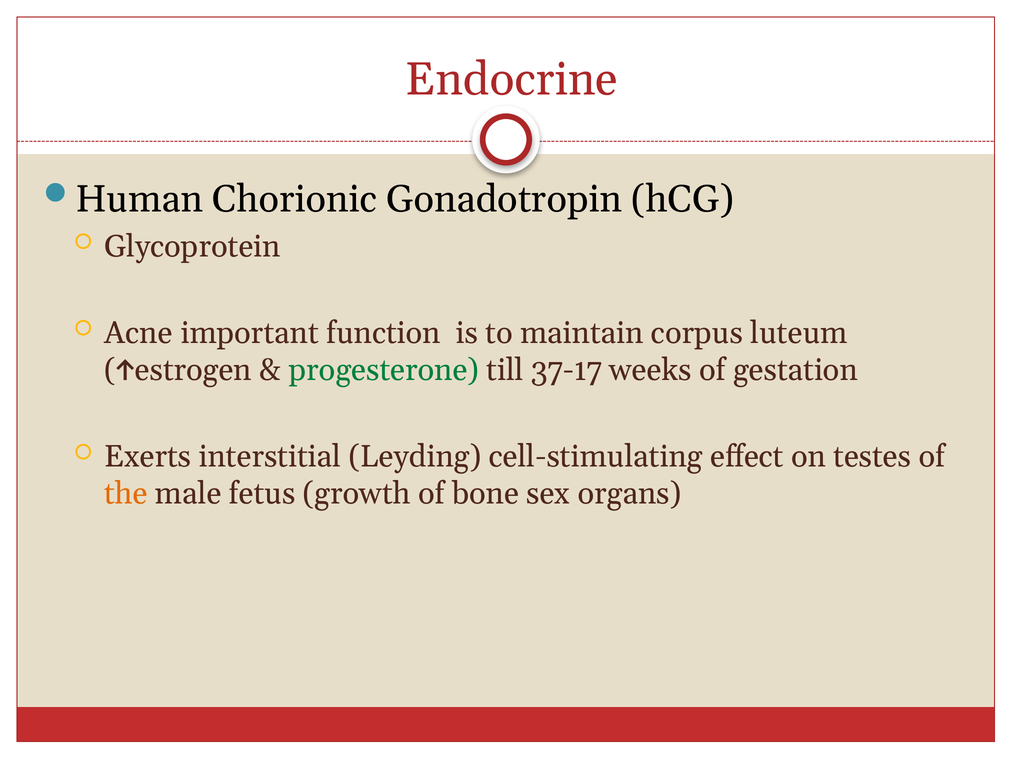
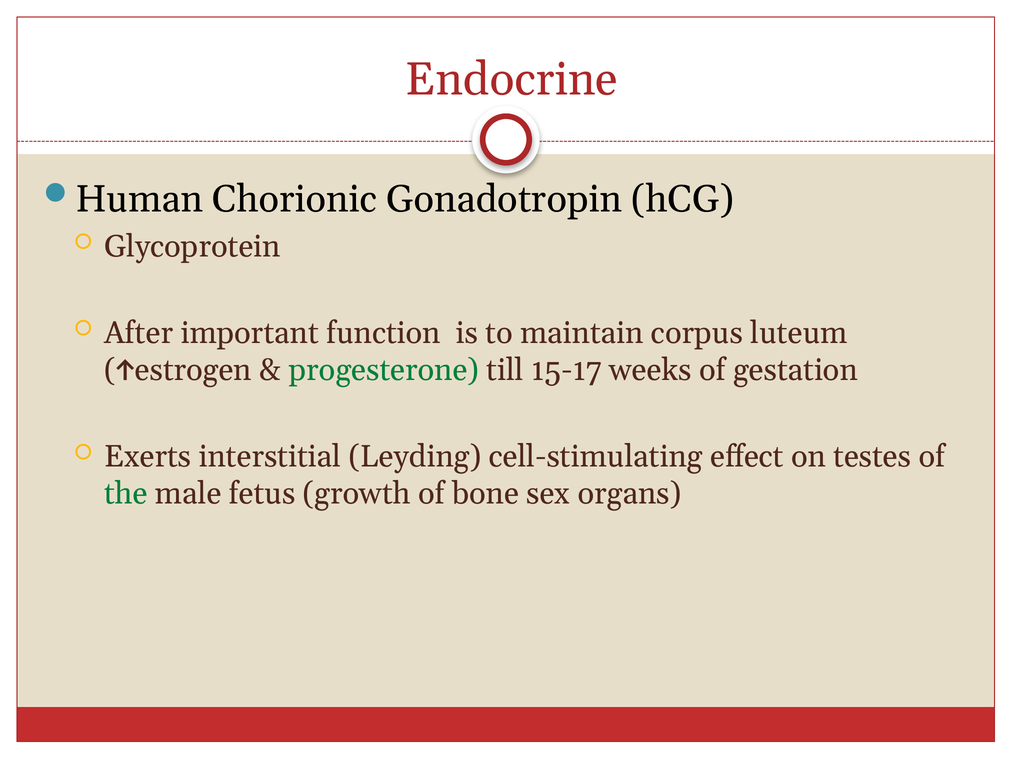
Acne: Acne -> After
37-17: 37-17 -> 15-17
the colour: orange -> green
